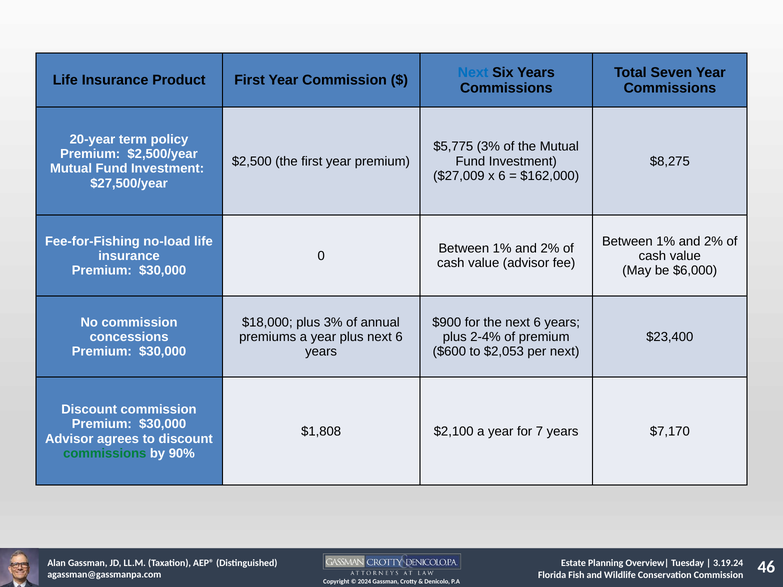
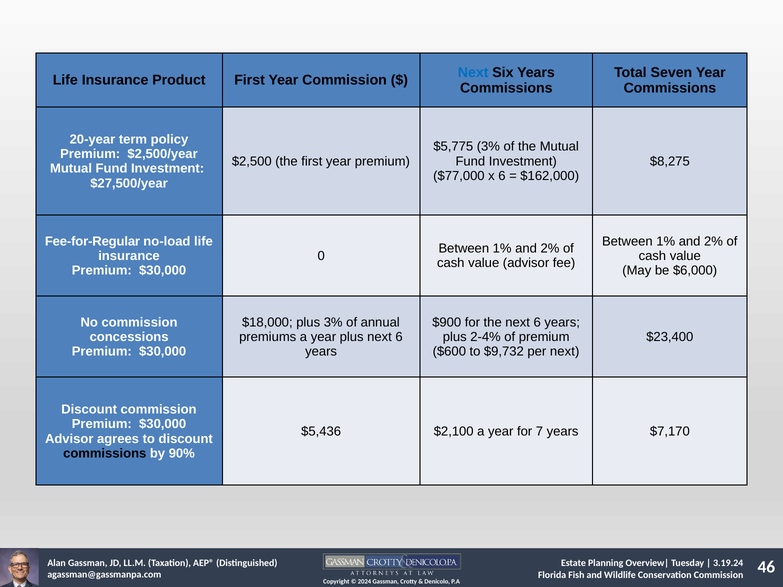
$27,009: $27,009 -> $77,000
Fee-for-Fishing: Fee-for-Fishing -> Fee-for-Regular
$2,053: $2,053 -> $9,732
$1,808: $1,808 -> $5,436
commissions at (105, 454) colour: green -> black
